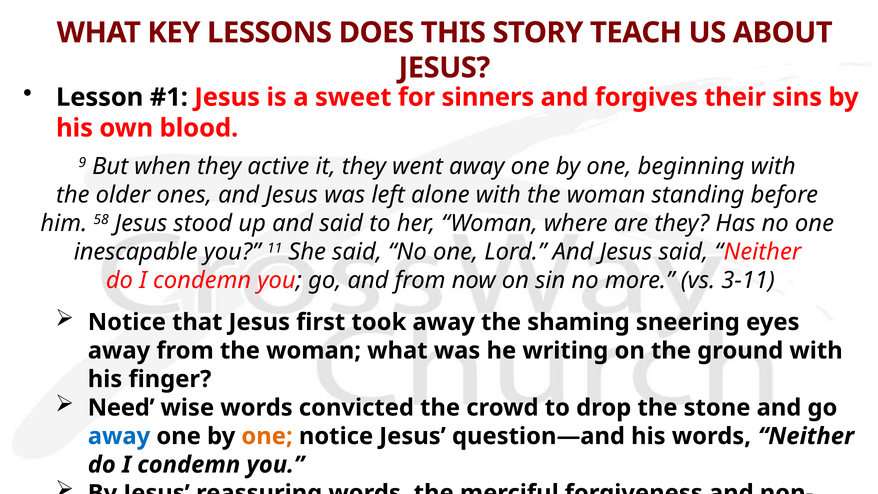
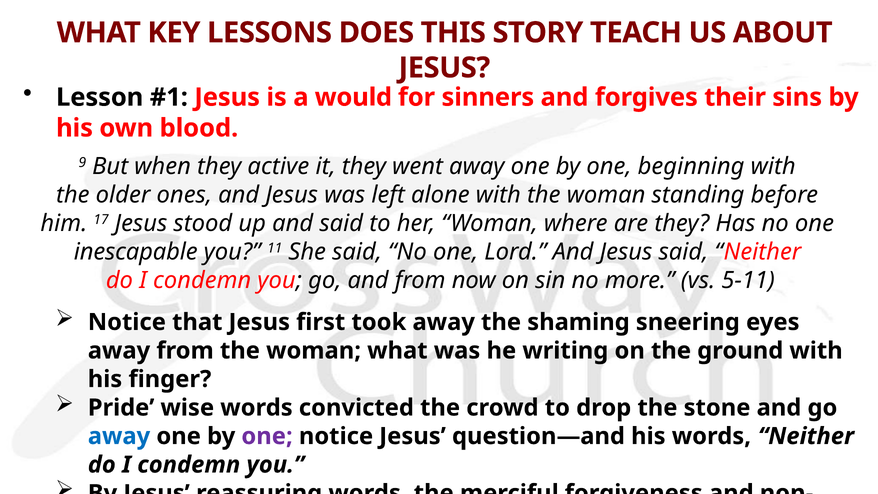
sweet: sweet -> would
58: 58 -> 17
3-11: 3-11 -> 5-11
Need: Need -> Pride
one at (267, 436) colour: orange -> purple
